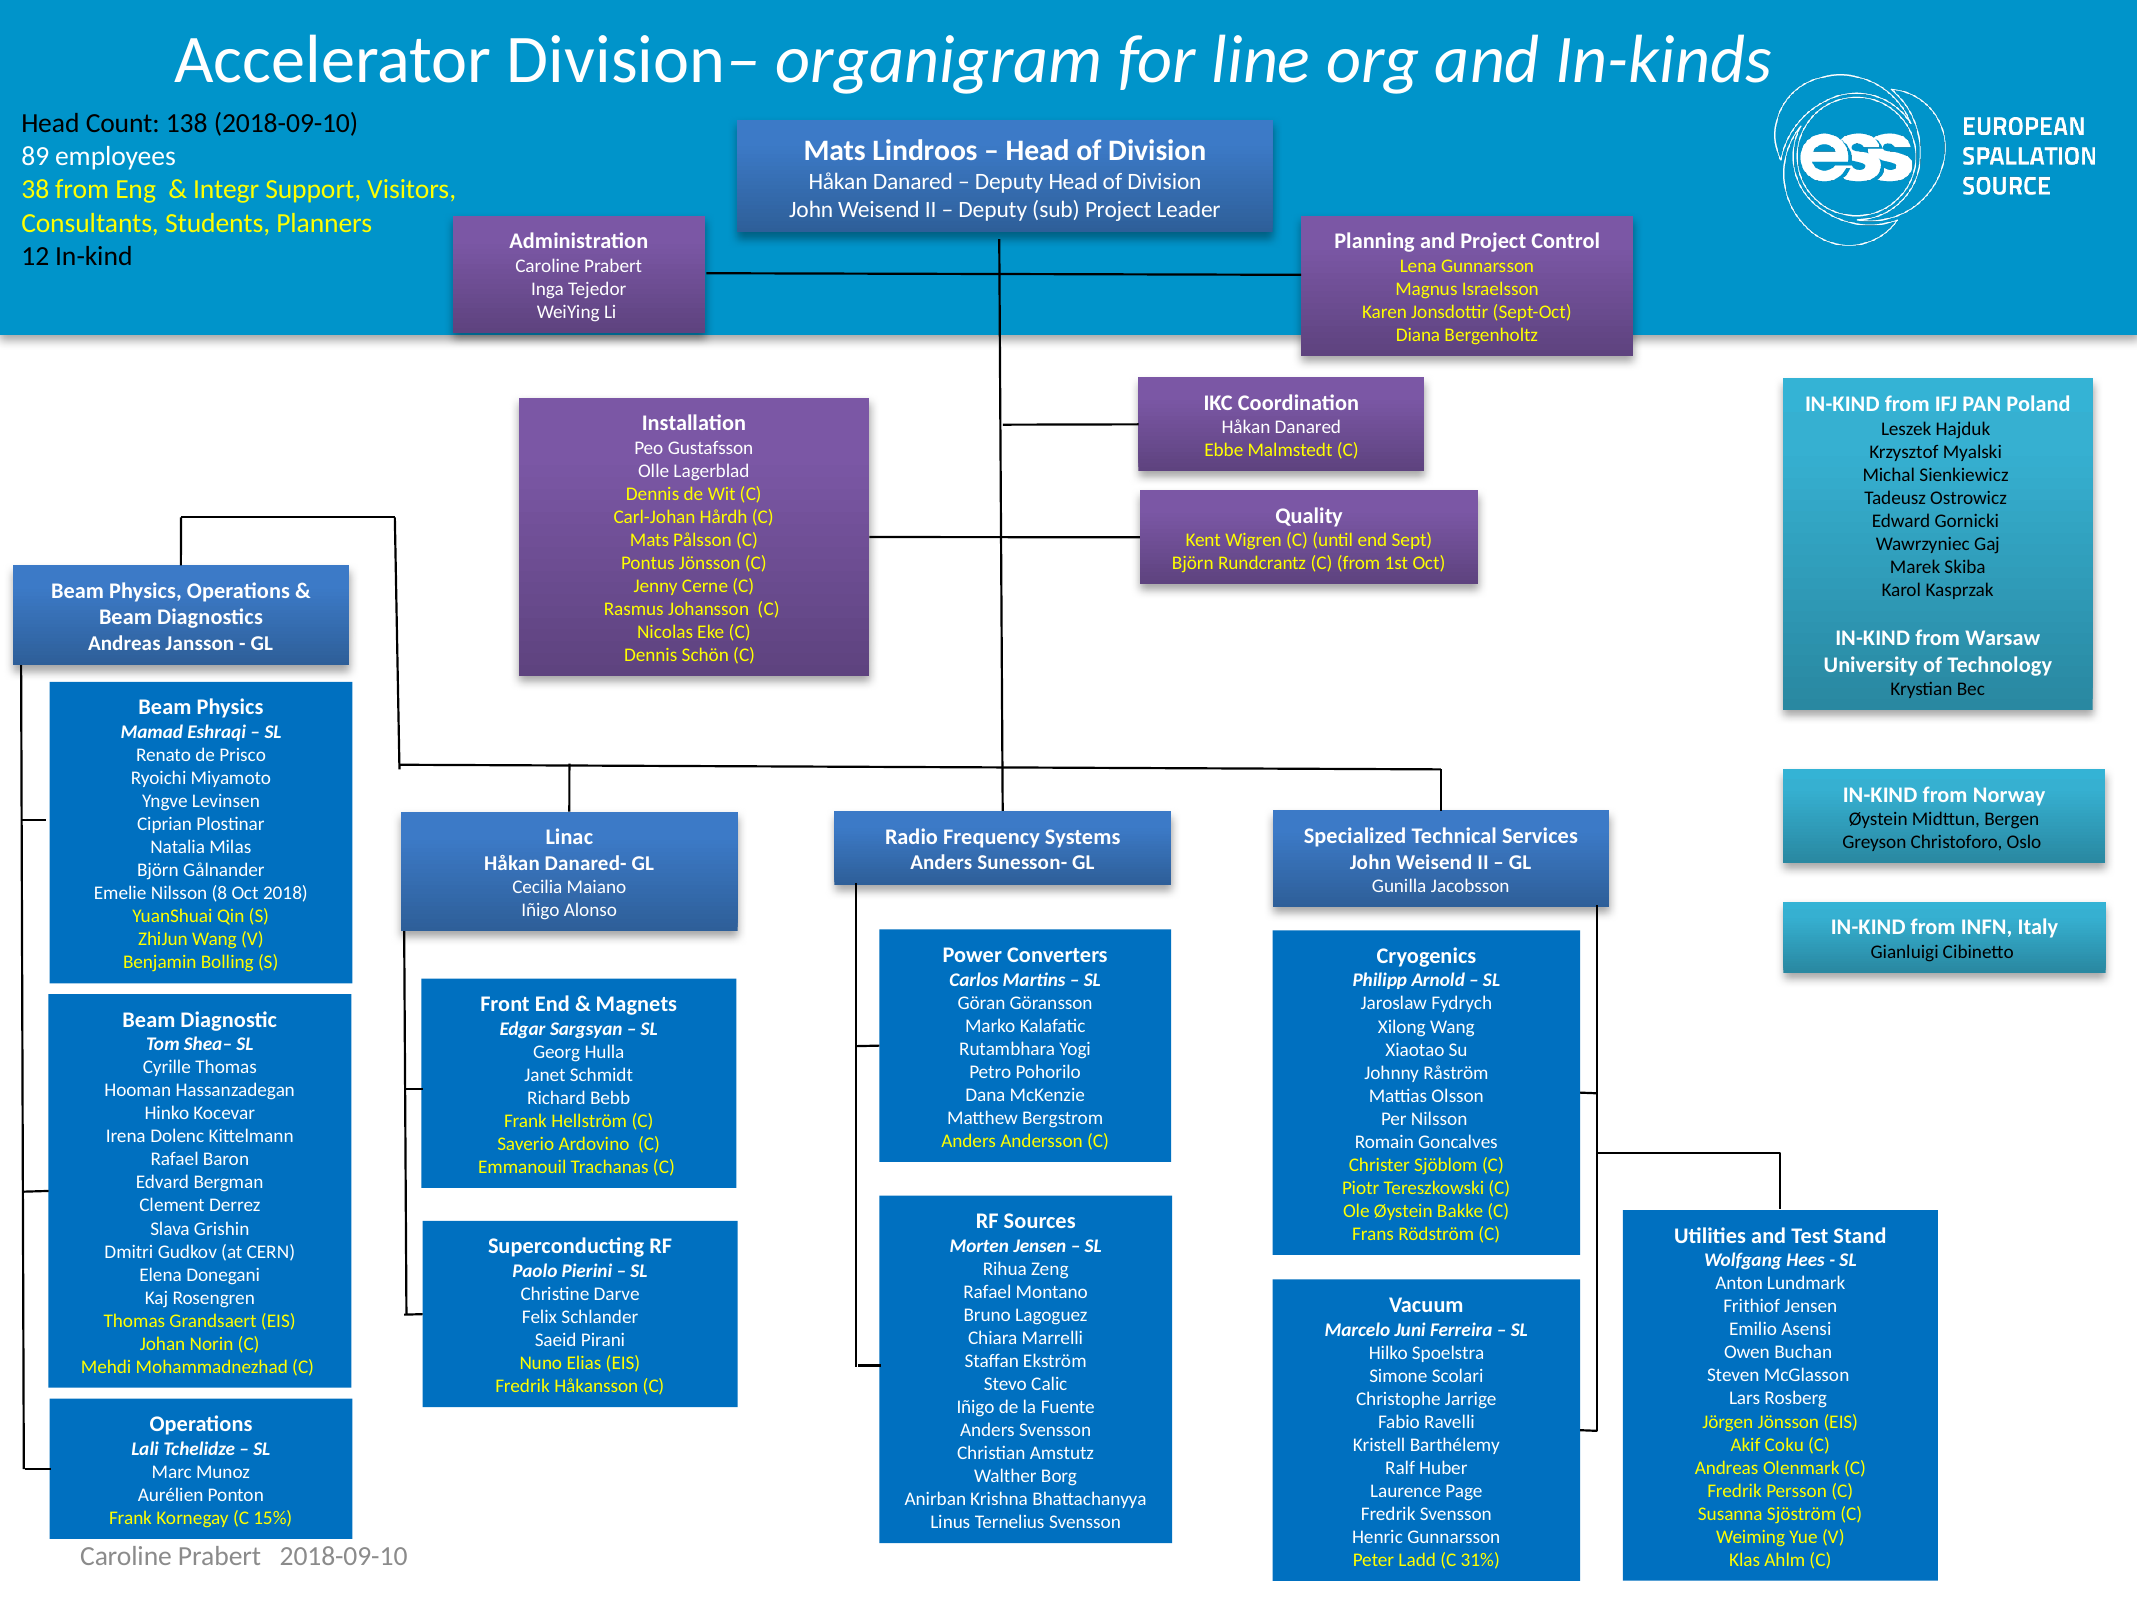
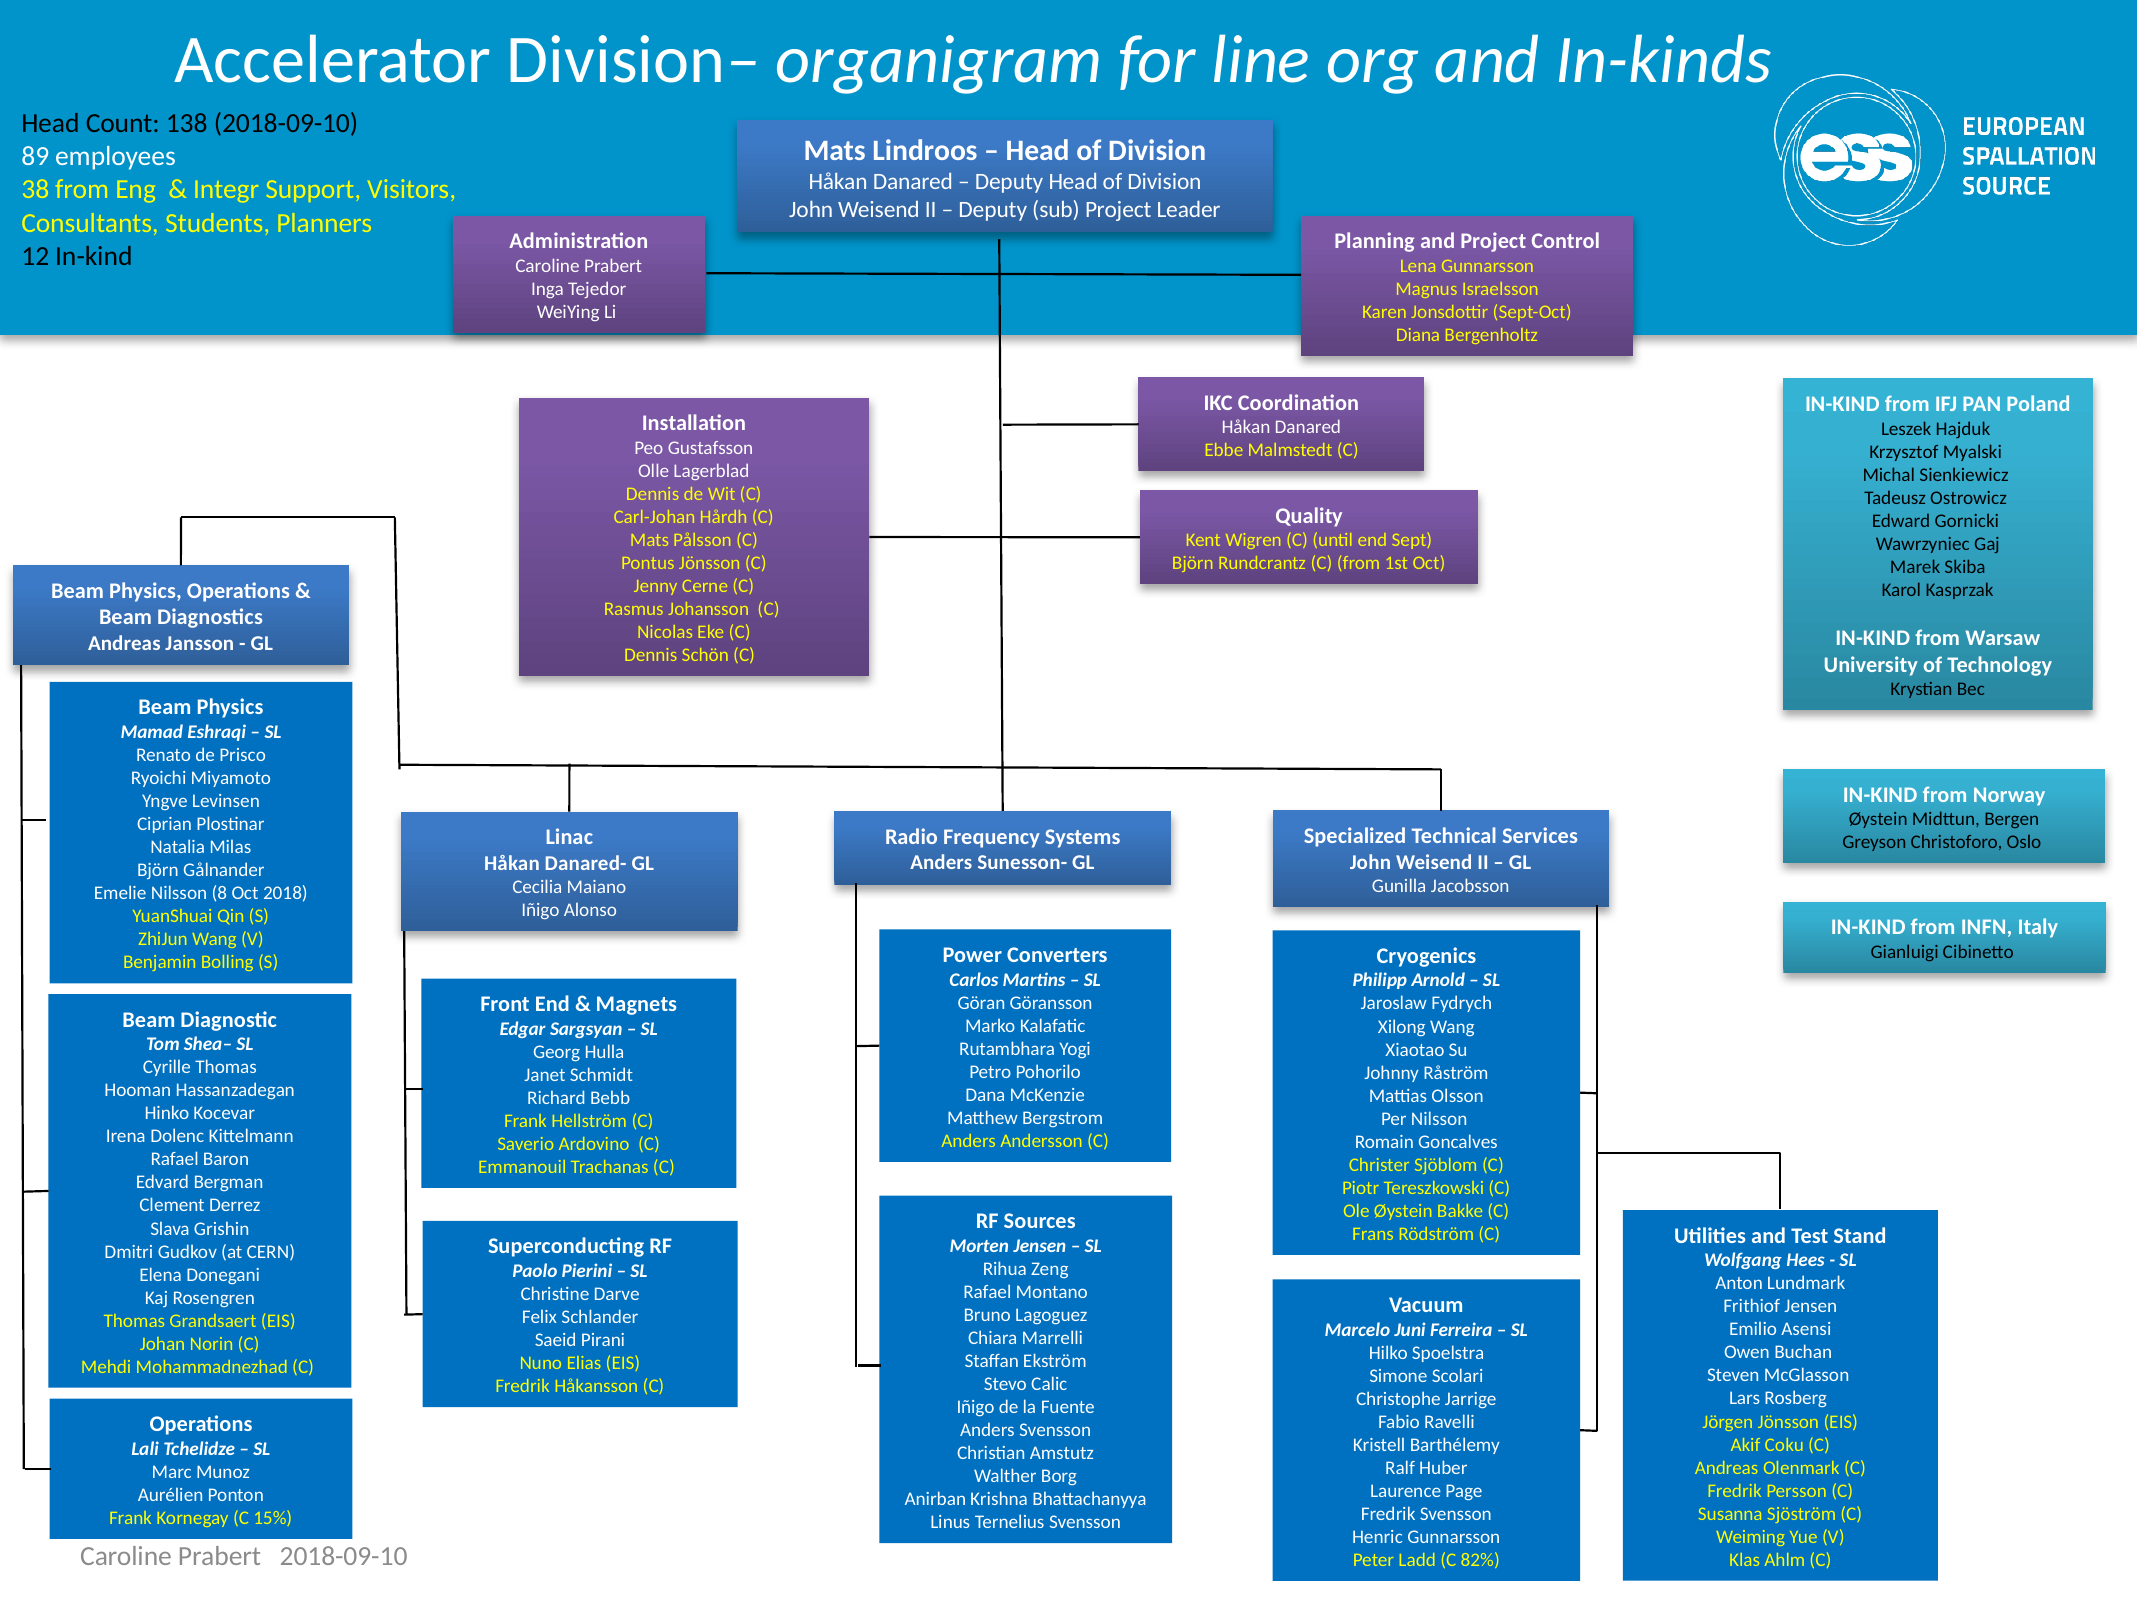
31%: 31% -> 82%
